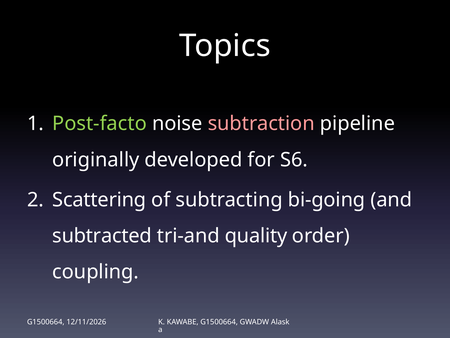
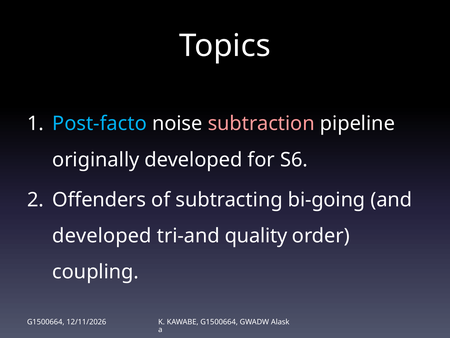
Post-facto colour: light green -> light blue
Scattering: Scattering -> Offenders
subtracted at (102, 235): subtracted -> developed
